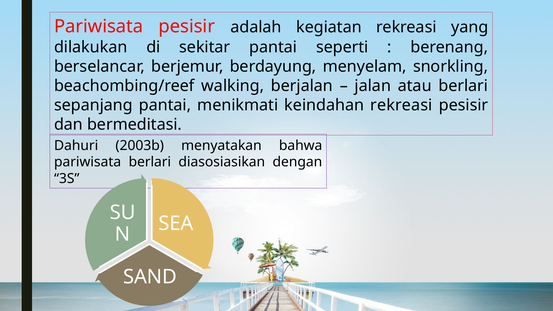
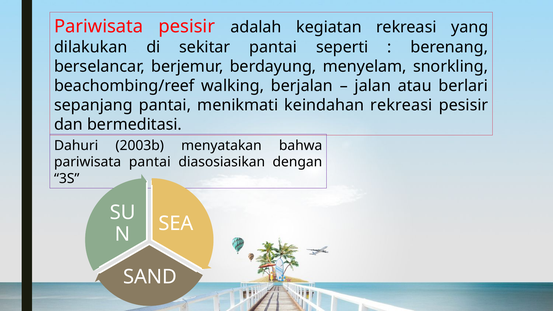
pariwisata berlari: berlari -> pantai
